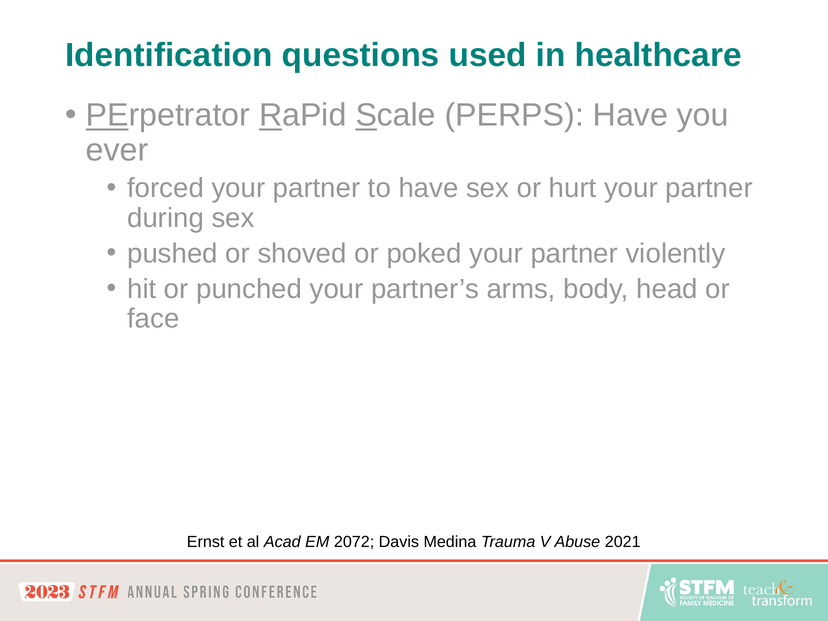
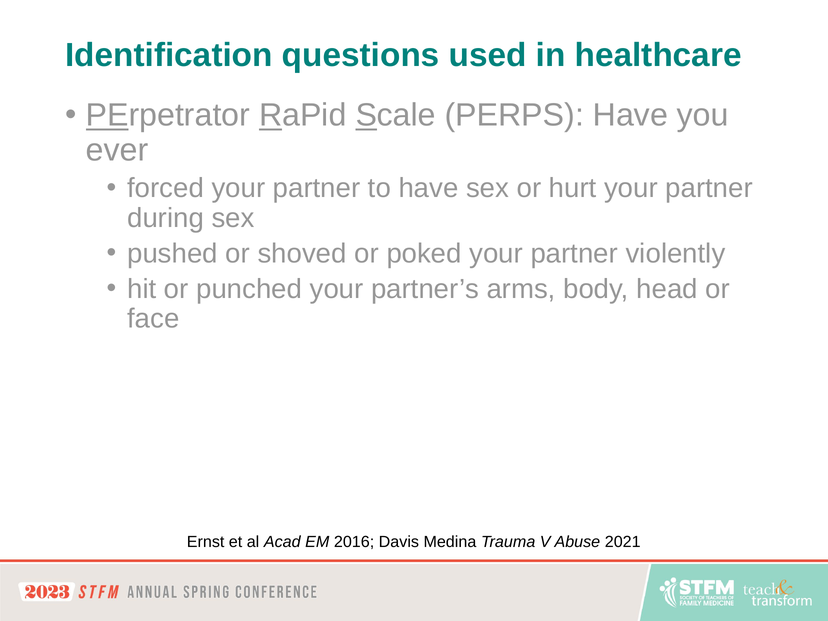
2072: 2072 -> 2016
